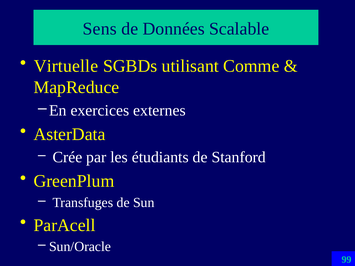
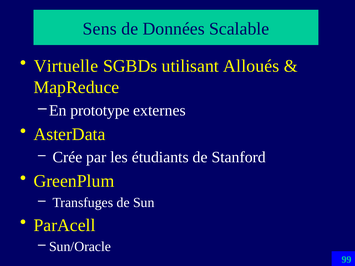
Comme: Comme -> Alloués
exercices: exercices -> prototype
